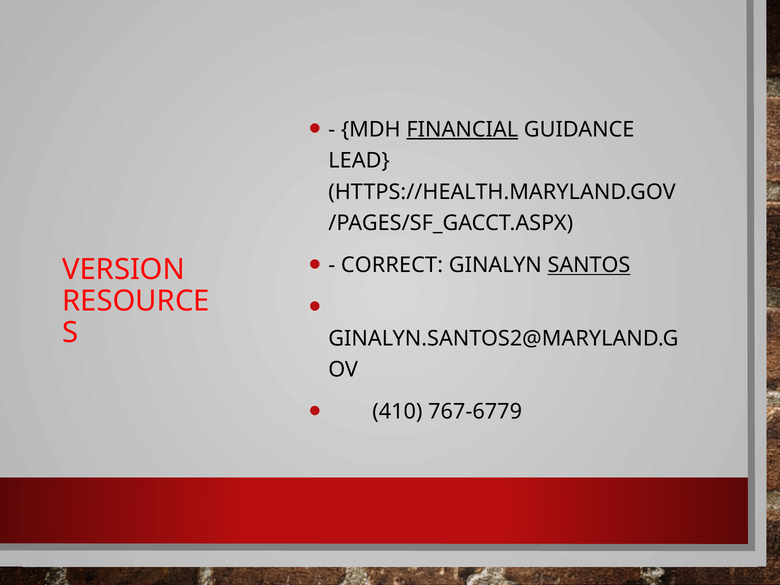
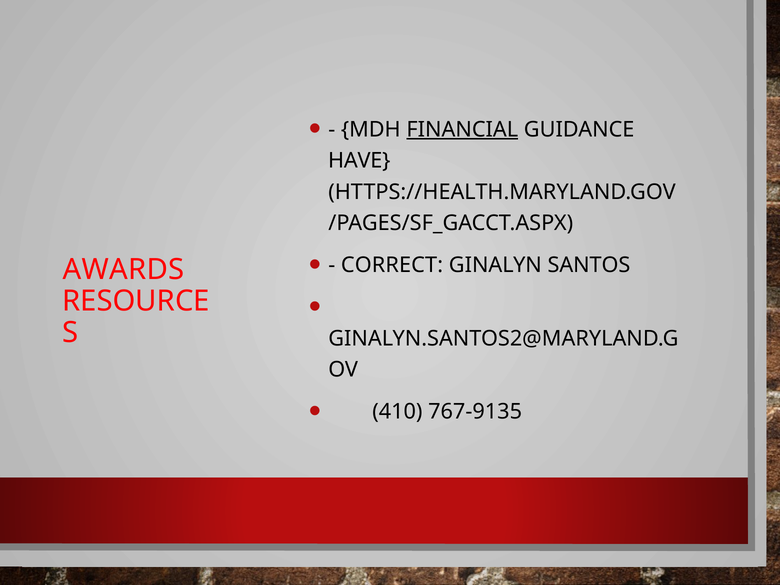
LEAD: LEAD -> HAVE
SANTOS underline: present -> none
VERSION: VERSION -> AWARDS
767-6779: 767-6779 -> 767-9135
